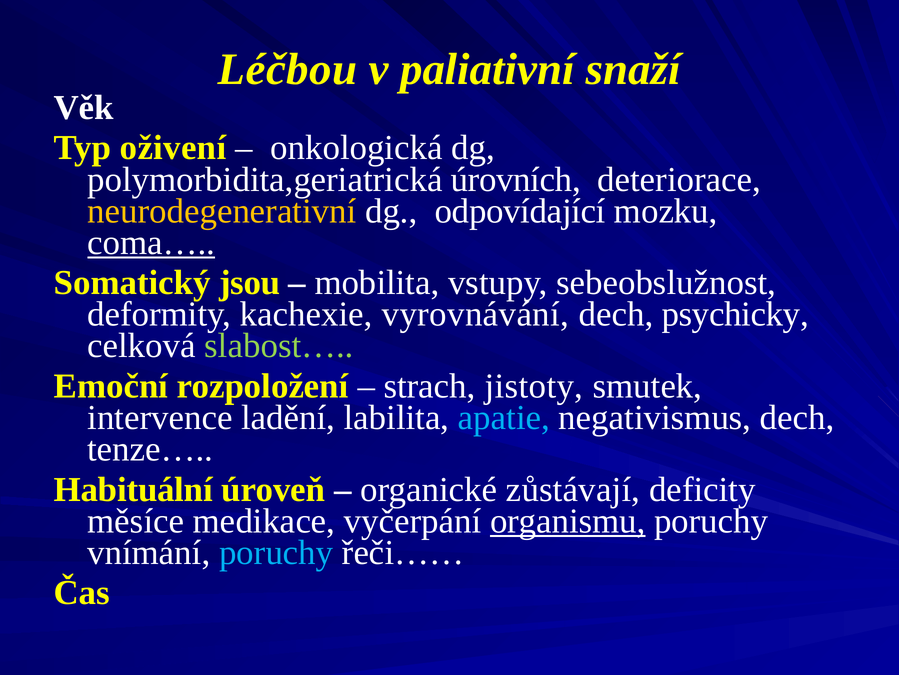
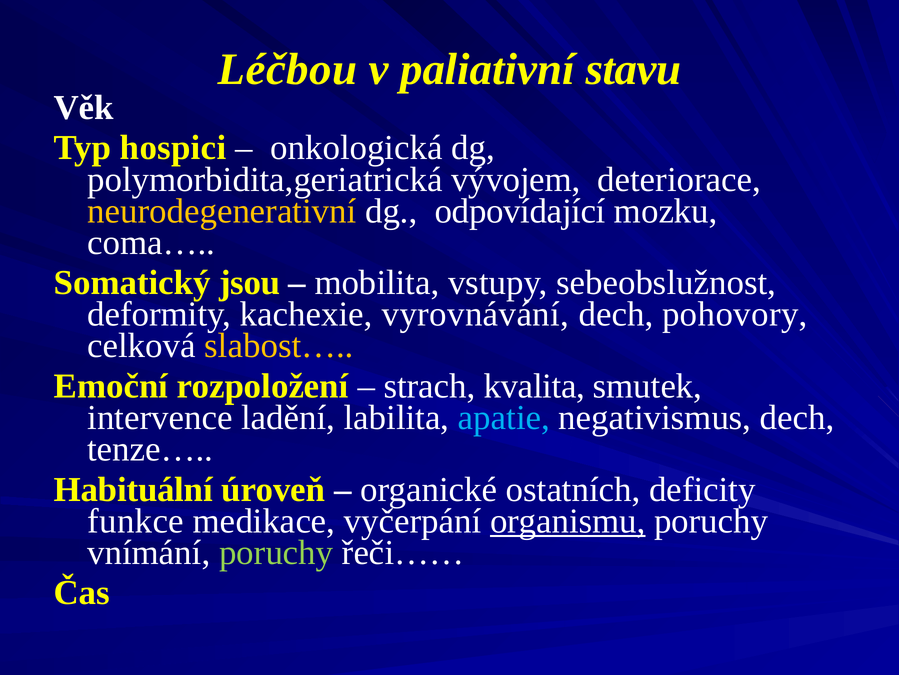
snaží: snaží -> stavu
oživení: oživení -> hospici
úrovních: úrovních -> vývojem
coma… underline: present -> none
psychicky: psychicky -> pohovory
slabost… colour: light green -> yellow
jistoty: jistoty -> kvalita
zůstávají: zůstávají -> ostatních
měsíce: měsíce -> funkce
poruchy at (276, 552) colour: light blue -> light green
